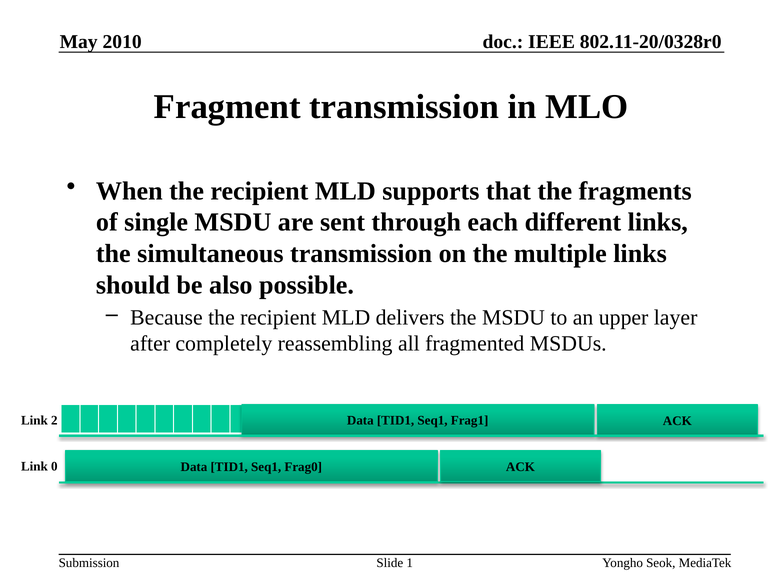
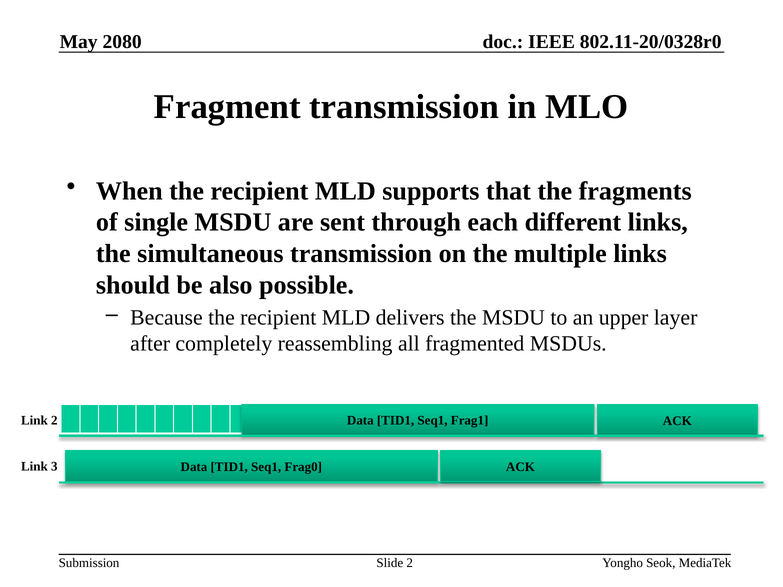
2010: 2010 -> 2080
0: 0 -> 3
Slide 1: 1 -> 2
